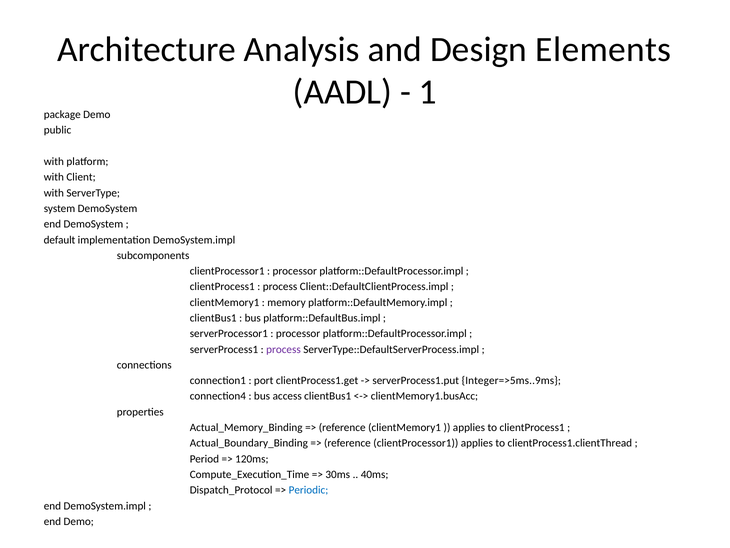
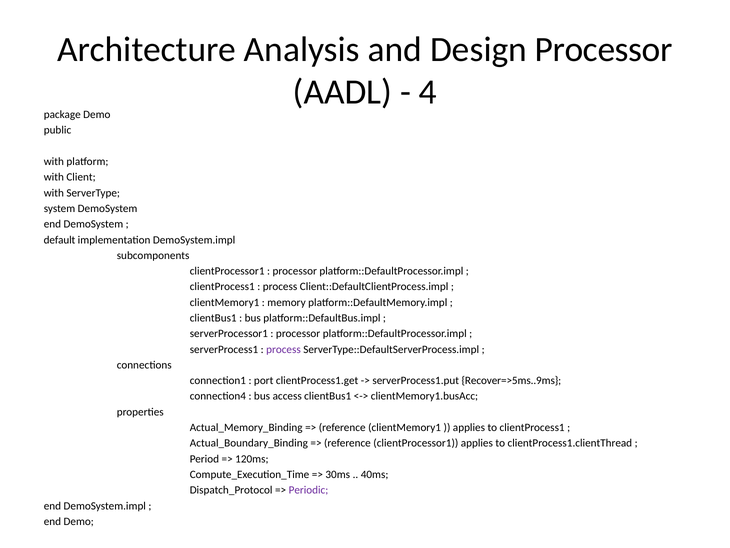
Design Elements: Elements -> Processor
1: 1 -> 4
Integer=>5ms..9ms: Integer=>5ms..9ms -> Recover=>5ms..9ms
Periodic colour: blue -> purple
